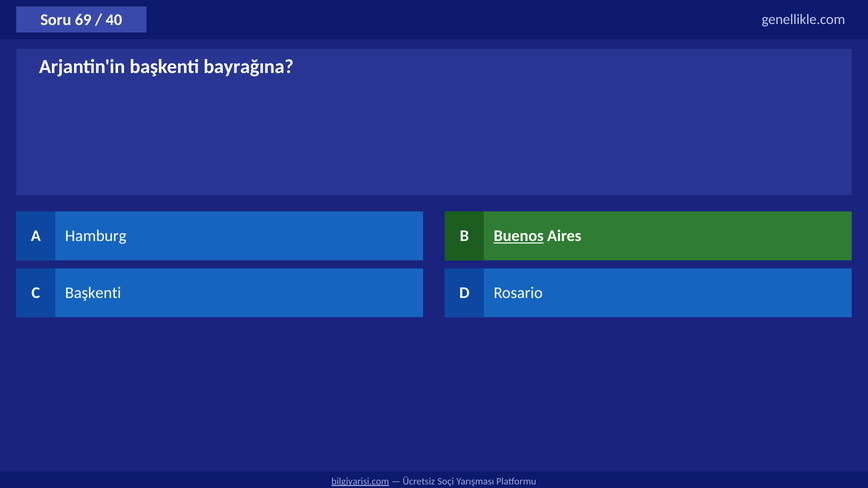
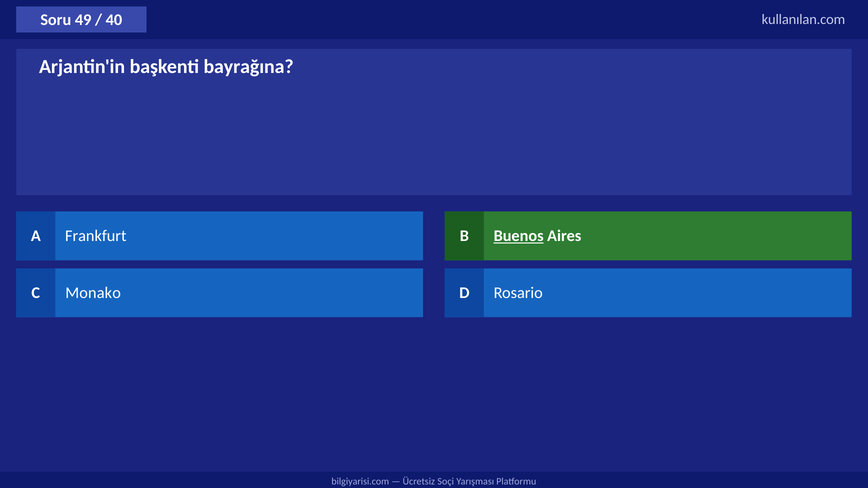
69: 69 -> 49
genellikle.com: genellikle.com -> kullanılan.com
Hamburg: Hamburg -> Frankfurt
C Başkenti: Başkenti -> Monako
bilgiyarisi.com underline: present -> none
